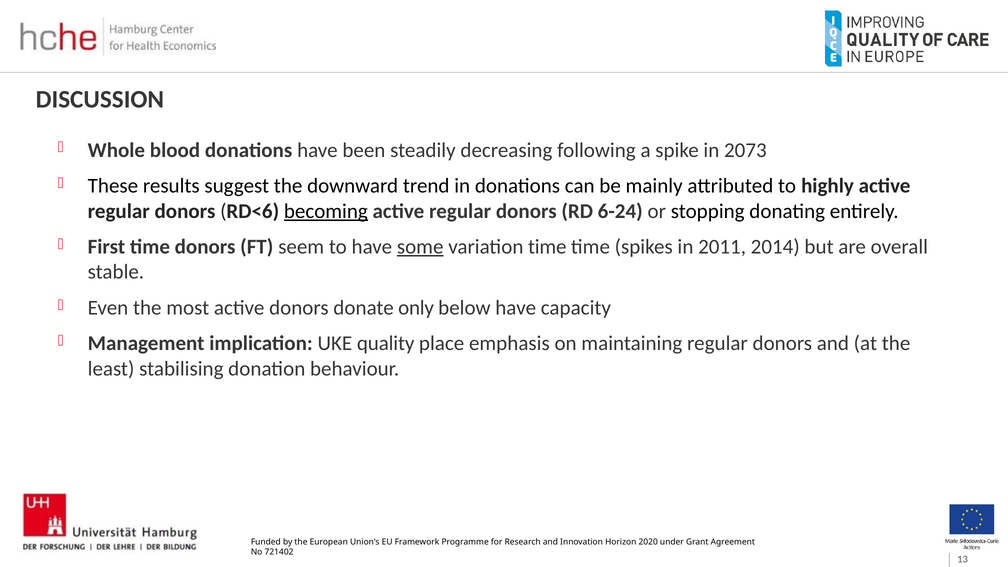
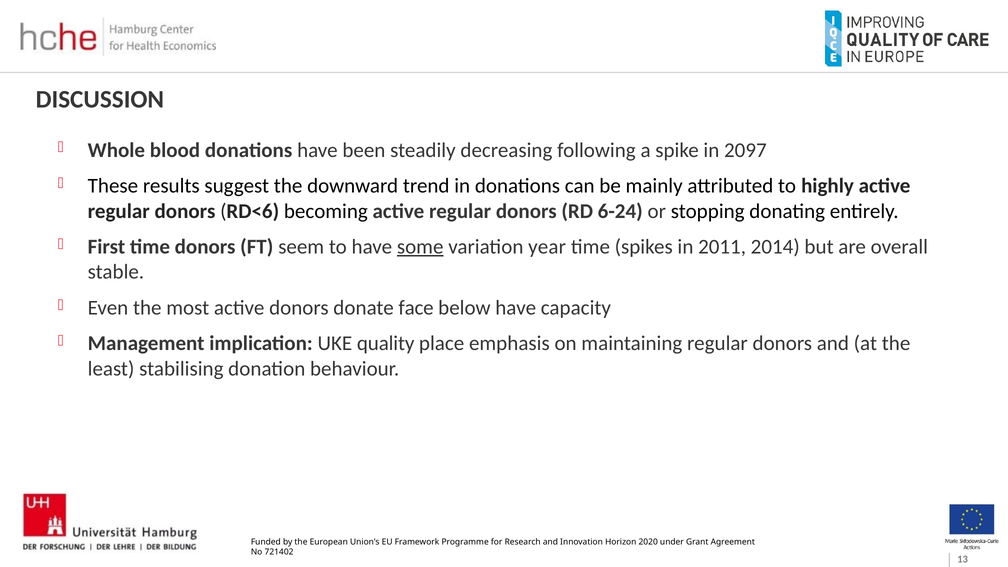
2073: 2073 -> 2097
becoming underline: present -> none
variation time: time -> year
only: only -> face
